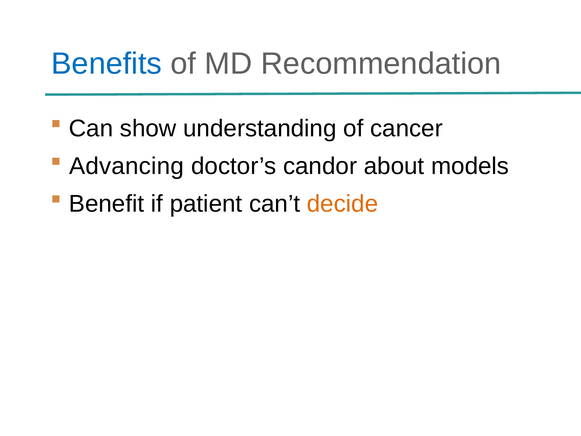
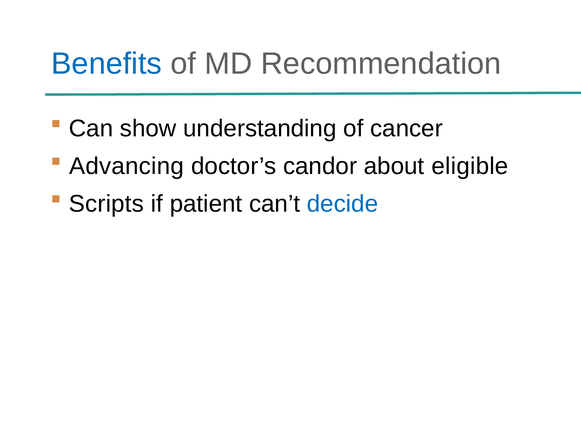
models: models -> eligible
Benefit: Benefit -> Scripts
decide colour: orange -> blue
